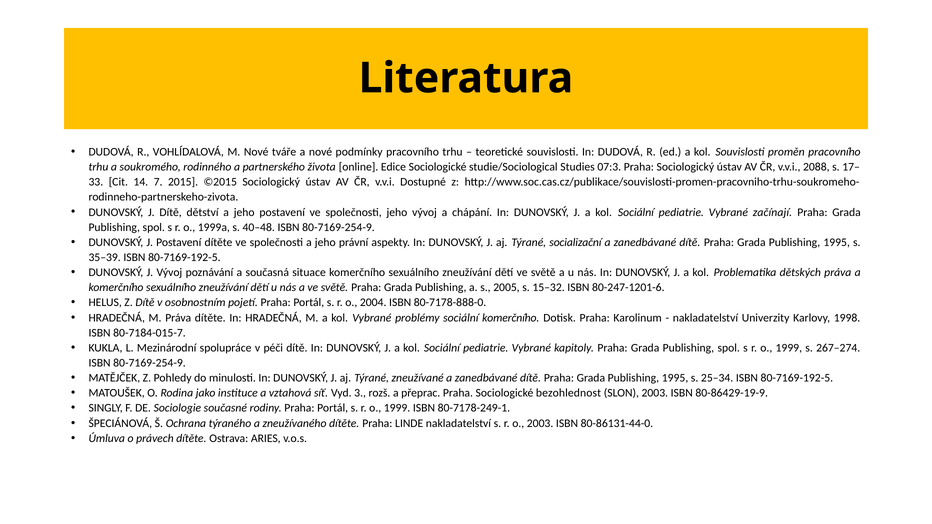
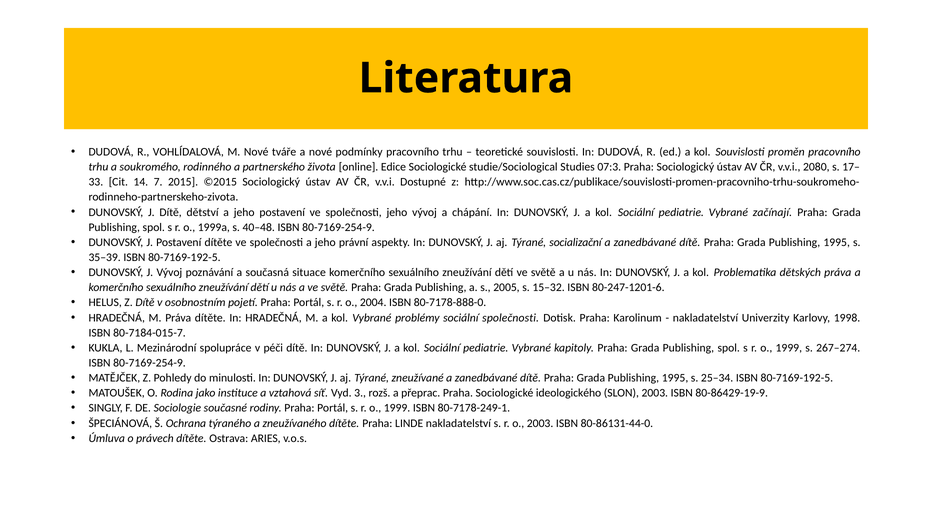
2088: 2088 -> 2080
sociální komerčního: komerčního -> společnosti
bezohlednost: bezohlednost -> ideologického
